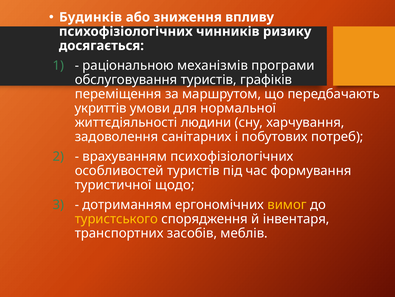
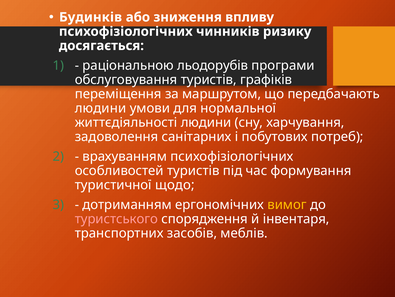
механізмів: механізмів -> льодорубів
укриттів at (101, 108): укриттів -> людини
туристського colour: yellow -> pink
